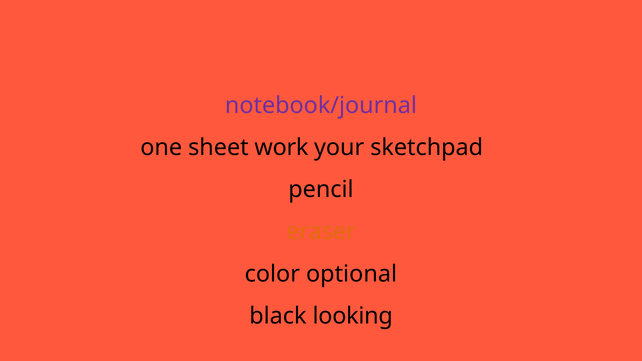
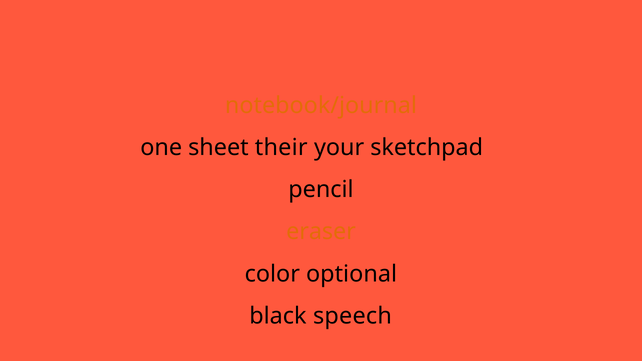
notebook/journal colour: purple -> orange
work: work -> their
looking: looking -> speech
